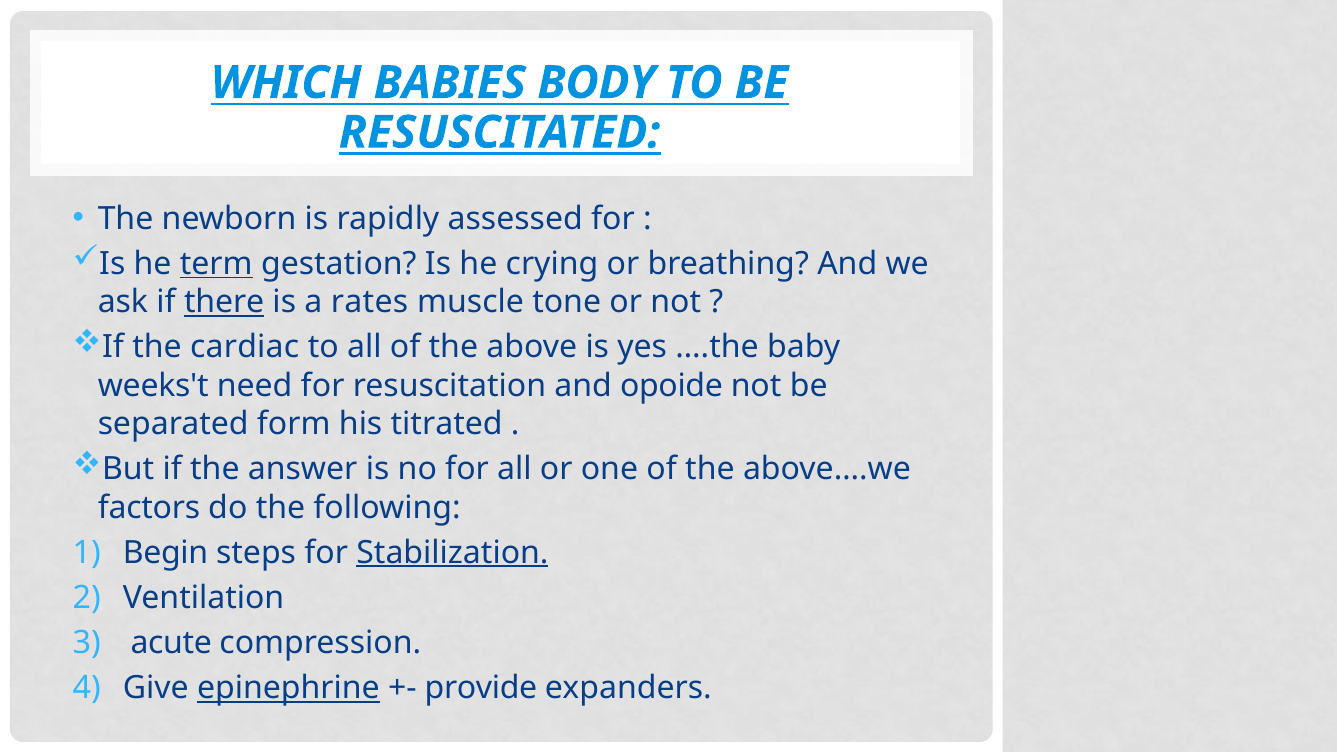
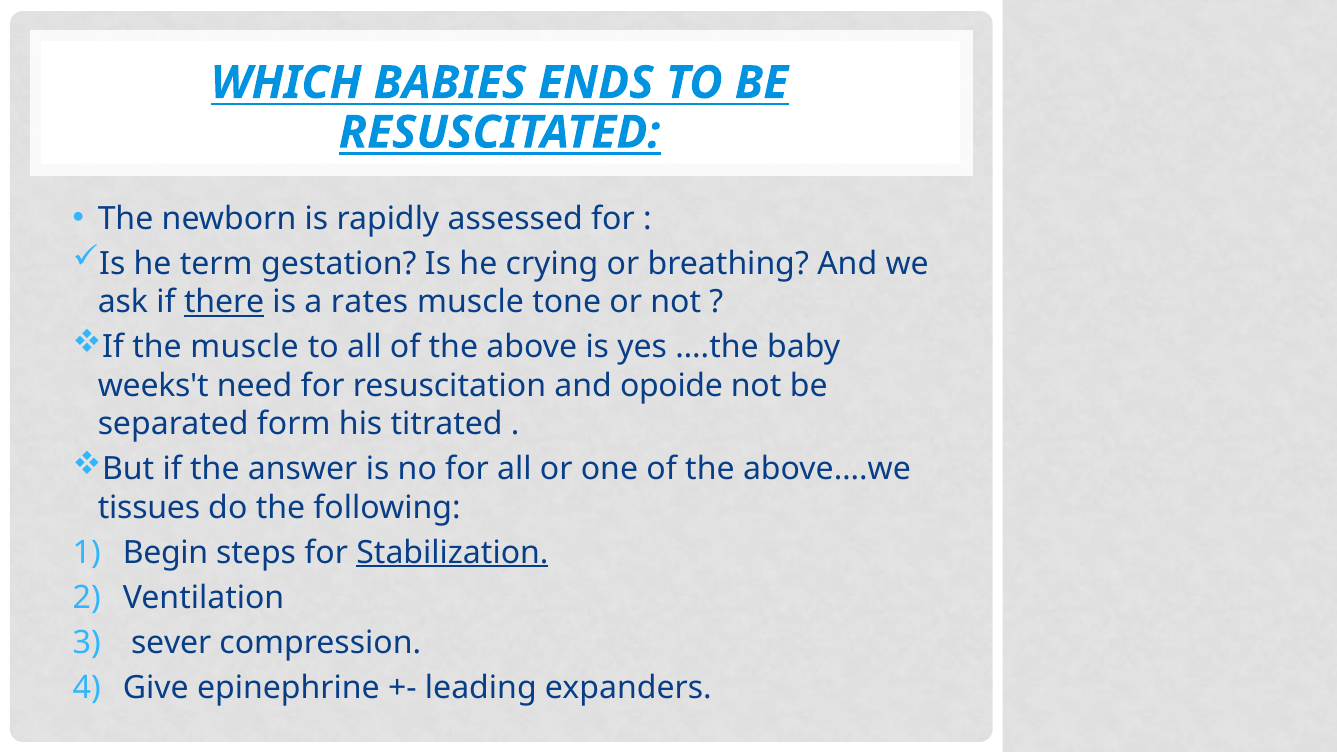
BODY: BODY -> ENDS
term underline: present -> none
the cardiac: cardiac -> muscle
factors: factors -> tissues
acute: acute -> sever
epinephrine underline: present -> none
provide: provide -> leading
